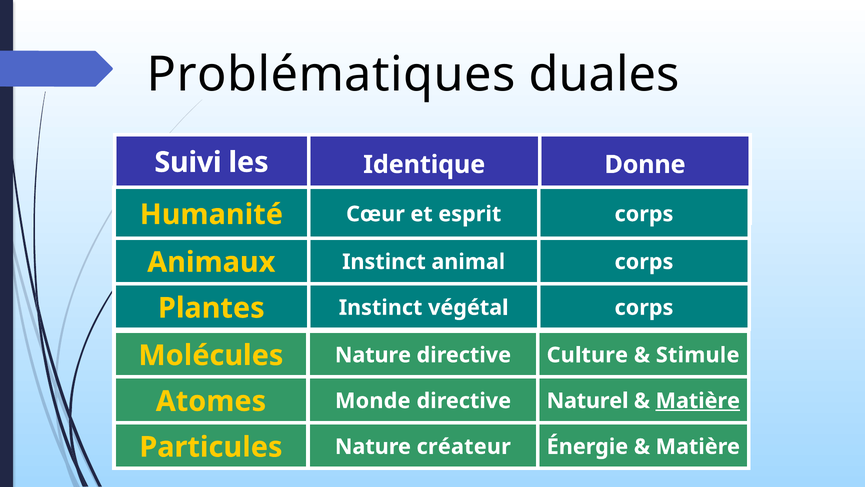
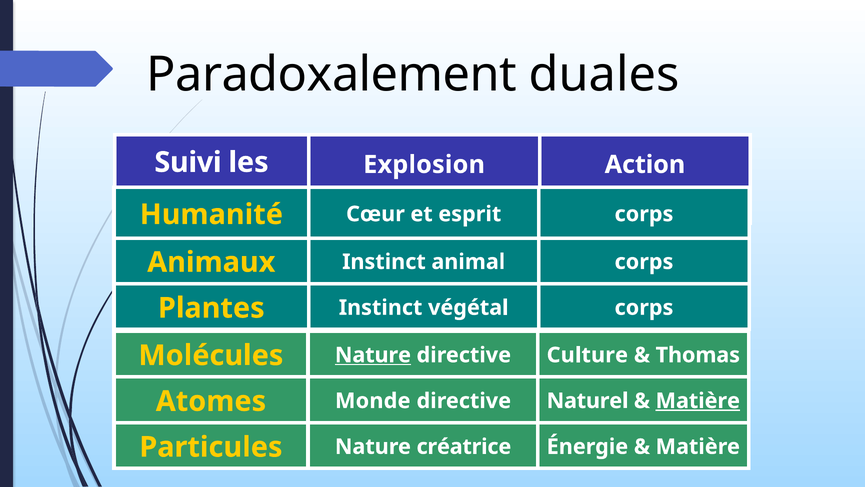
Problématiques: Problématiques -> Paradoxalement
Identique: Identique -> Explosion
Donne: Donne -> Action
Nature at (373, 355) underline: none -> present
Stimule: Stimule -> Thomas
créateur: créateur -> créatrice
